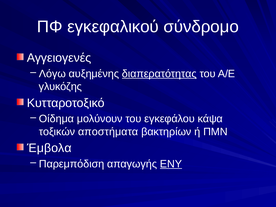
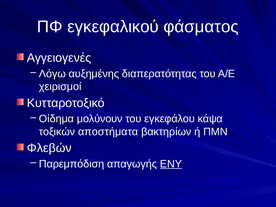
σύνδρομο: σύνδρομο -> φάσματος
διαπερατότητας underline: present -> none
γλυκόζης: γλυκόζης -> χειρισμοί
Έμβολα: Έμβολα -> Φλεβών
